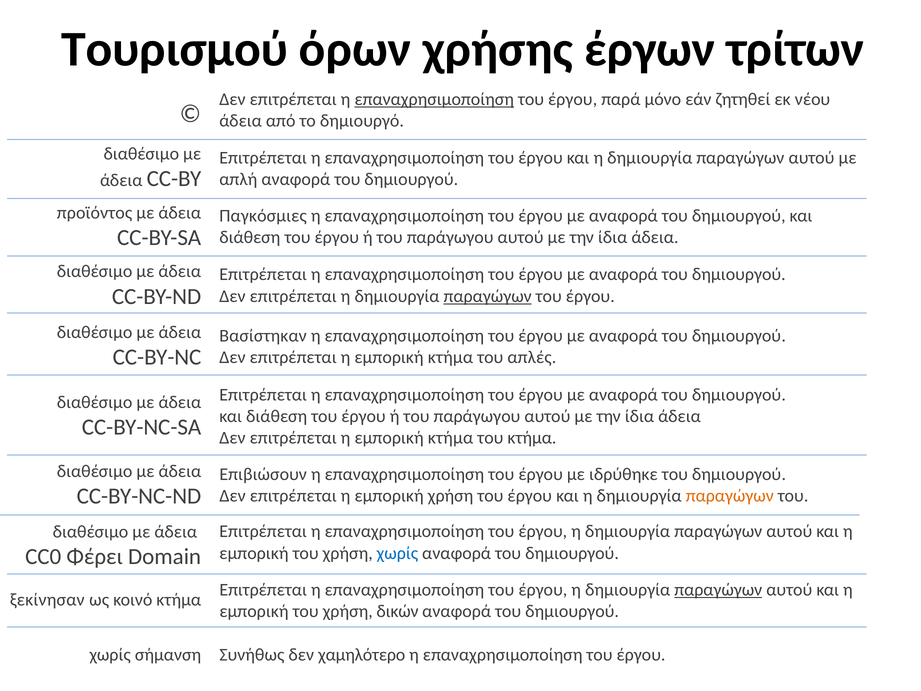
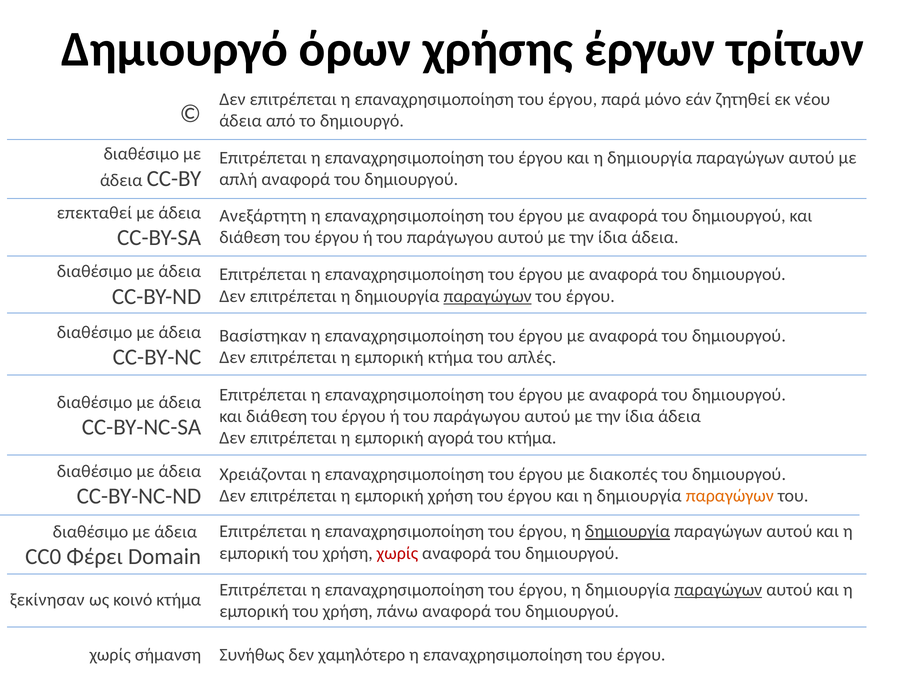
Τουρισμού at (175, 49): Τουρισμού -> Δημιουργό
επαναχρησιμοποίηση at (434, 99) underline: present -> none
προϊόντος: προϊόντος -> επεκταθεί
Παγκόσμιες: Παγκόσμιες -> Ανεξάρτητη
κτήμα at (450, 438): κτήμα -> αγορά
Επιβιώσουν: Επιβιώσουν -> Χρειάζονται
ιδρύθηκε: ιδρύθηκε -> διακοπές
δημιουργία at (628, 531) underline: none -> present
χωρίς at (397, 553) colour: blue -> red
δικών: δικών -> πάνω
